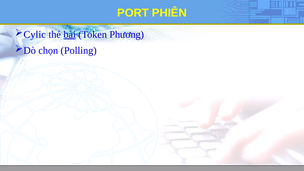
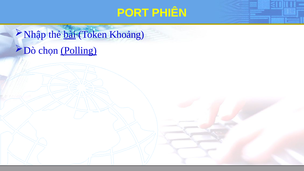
Cylic: Cylic -> Nhập
Phương: Phương -> Khoảng
Polling underline: none -> present
